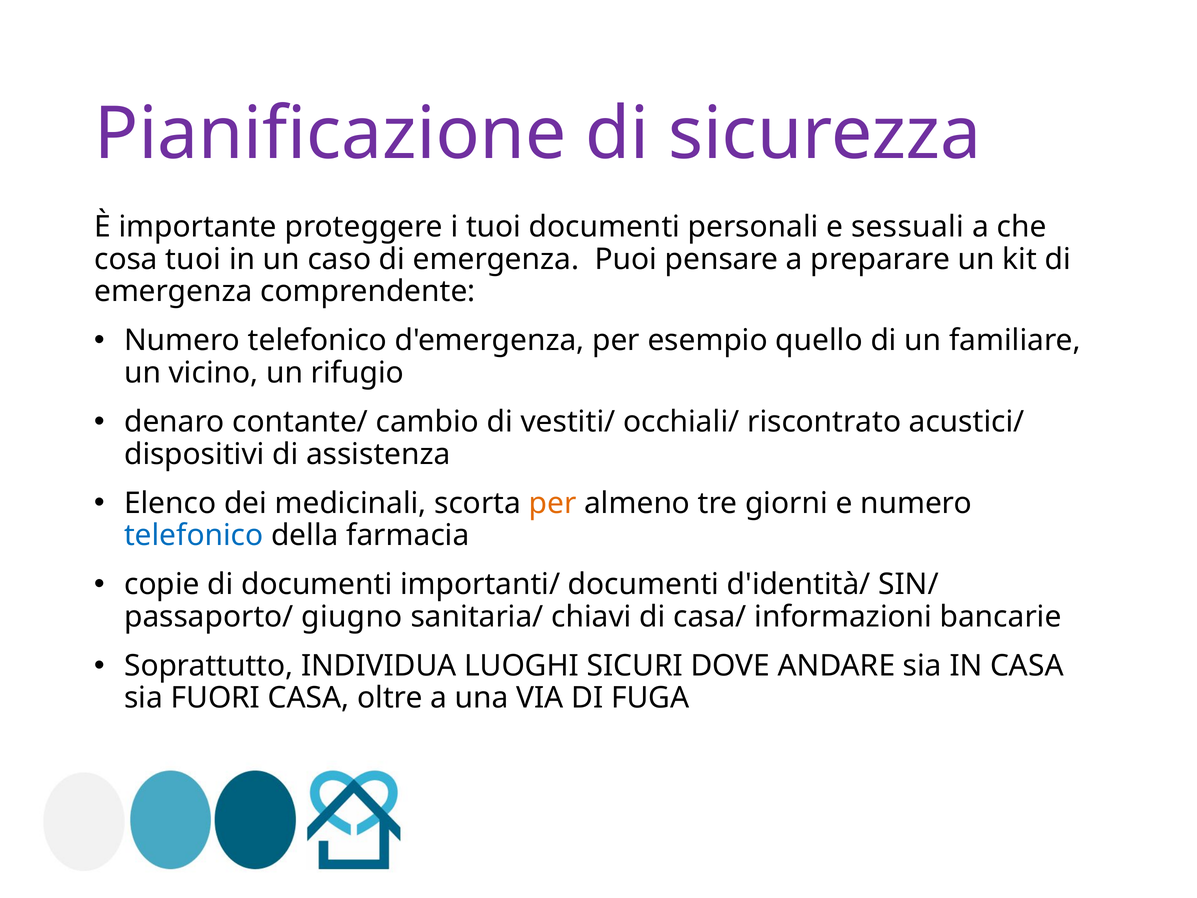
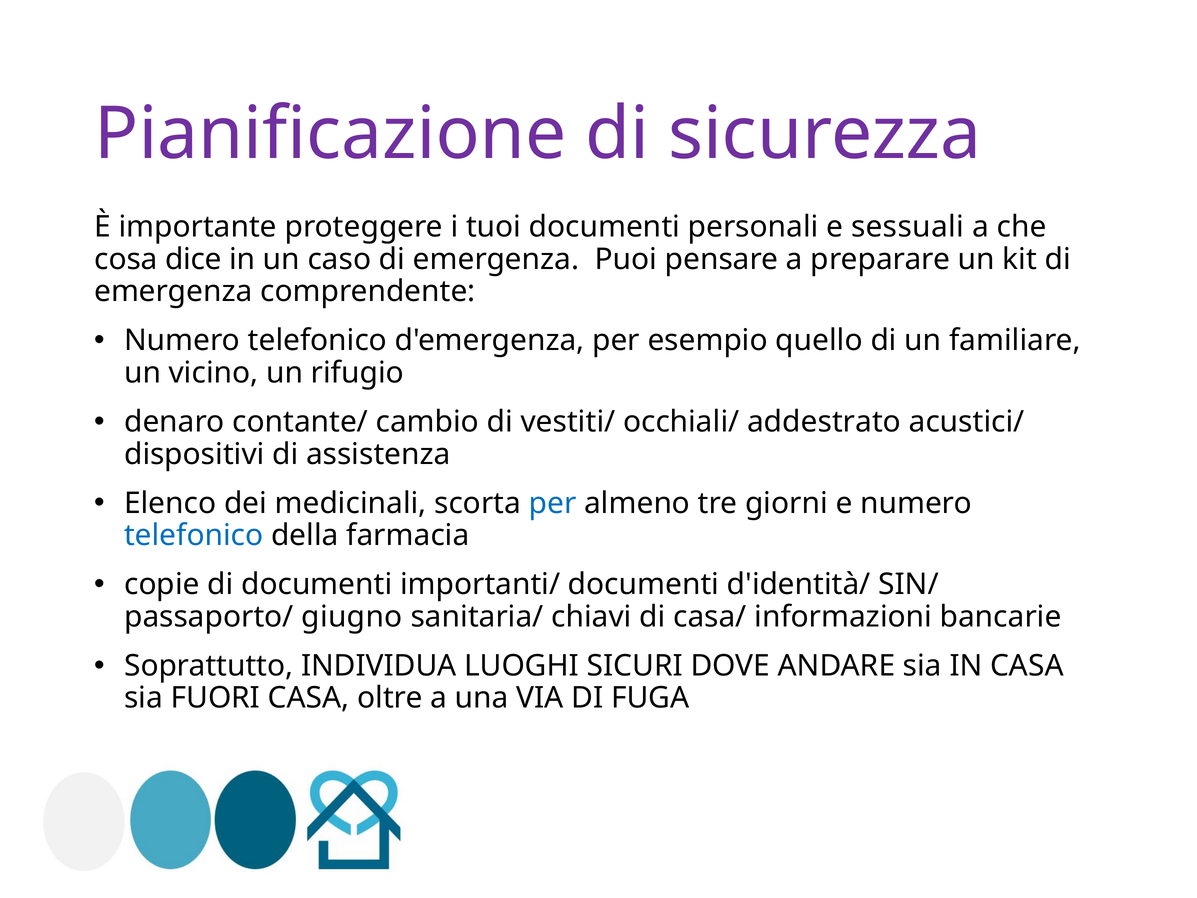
cosa tuoi: tuoi -> dice
riscontrato: riscontrato -> addestrato
per at (553, 503) colour: orange -> blue
